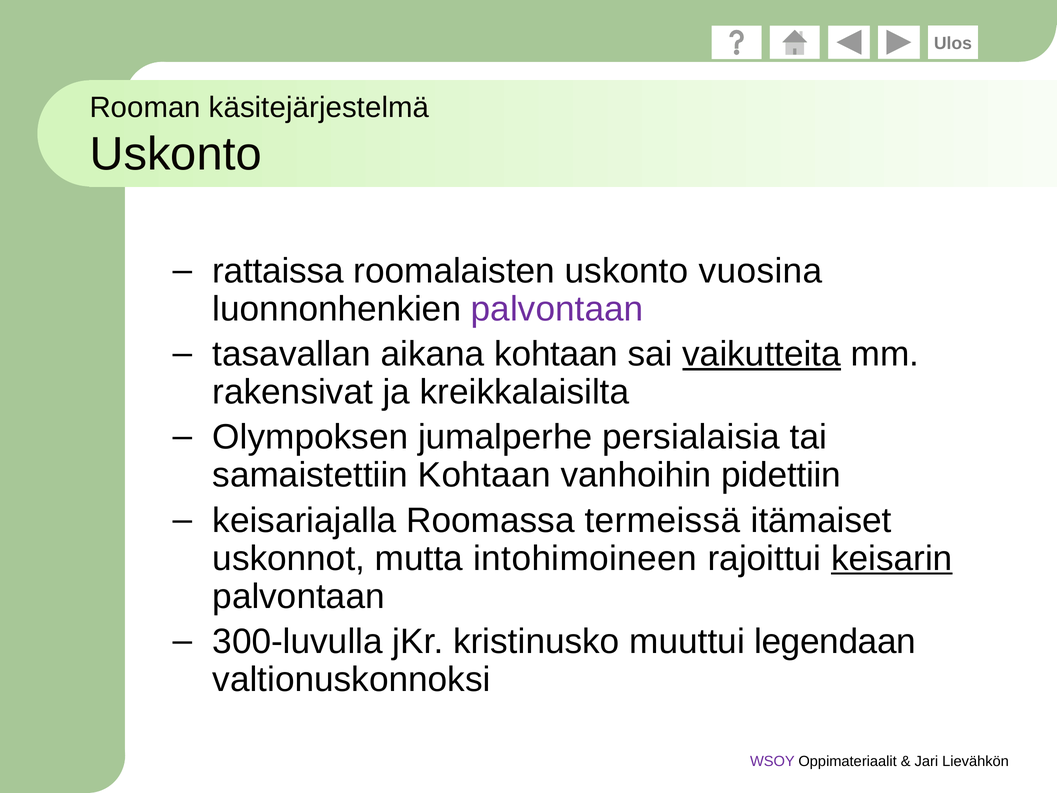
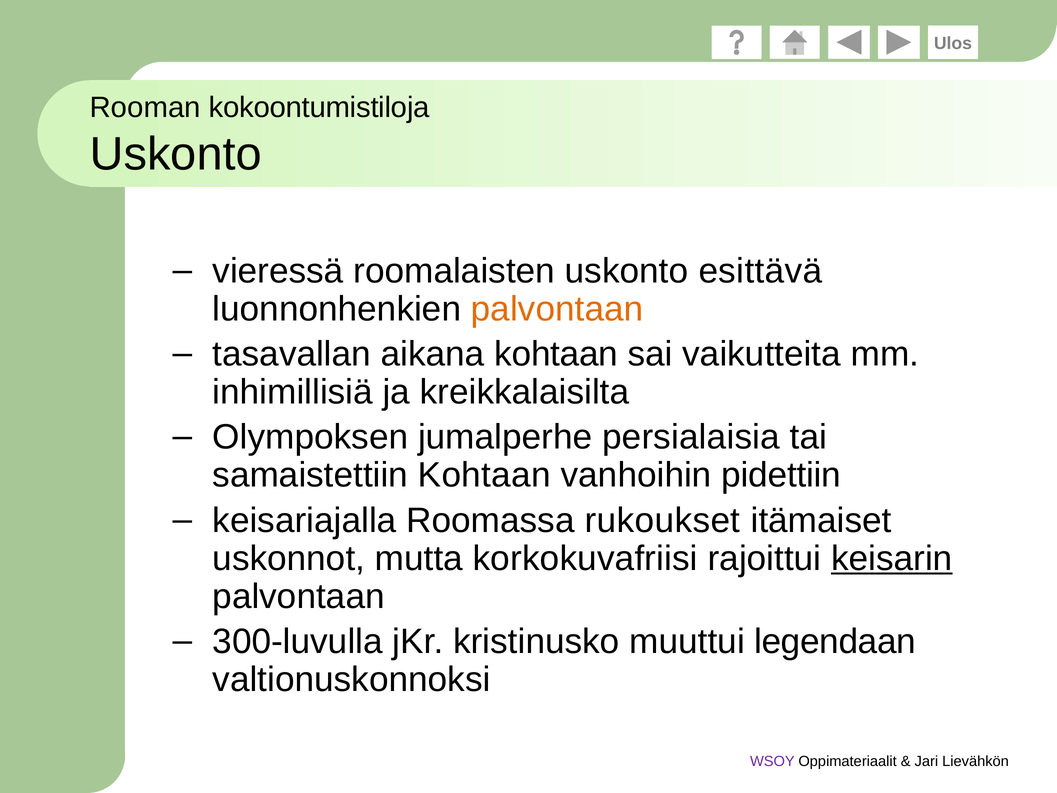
käsitejärjestelmä: käsitejärjestelmä -> kokoontumistiloja
rattaissa: rattaissa -> vieressä
vuosina: vuosina -> esittävä
palvontaan at (557, 309) colour: purple -> orange
vaikutteita underline: present -> none
rakensivat: rakensivat -> inhimillisiä
termeissä: termeissä -> rukoukset
intohimoineen: intohimoineen -> korkokuvafriisi
